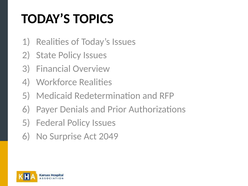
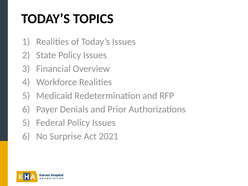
2049: 2049 -> 2021
